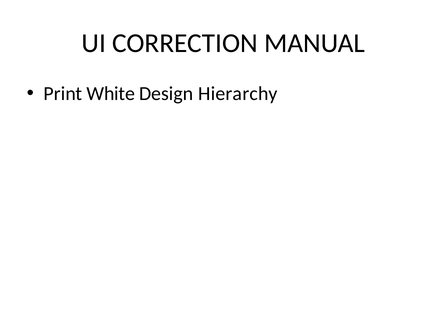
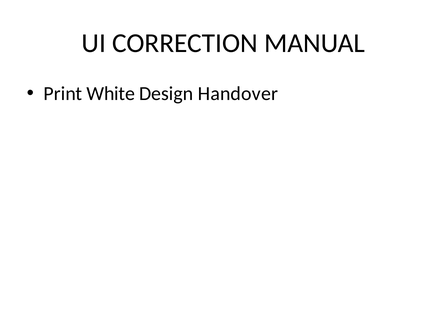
Hierarchy: Hierarchy -> Handover
